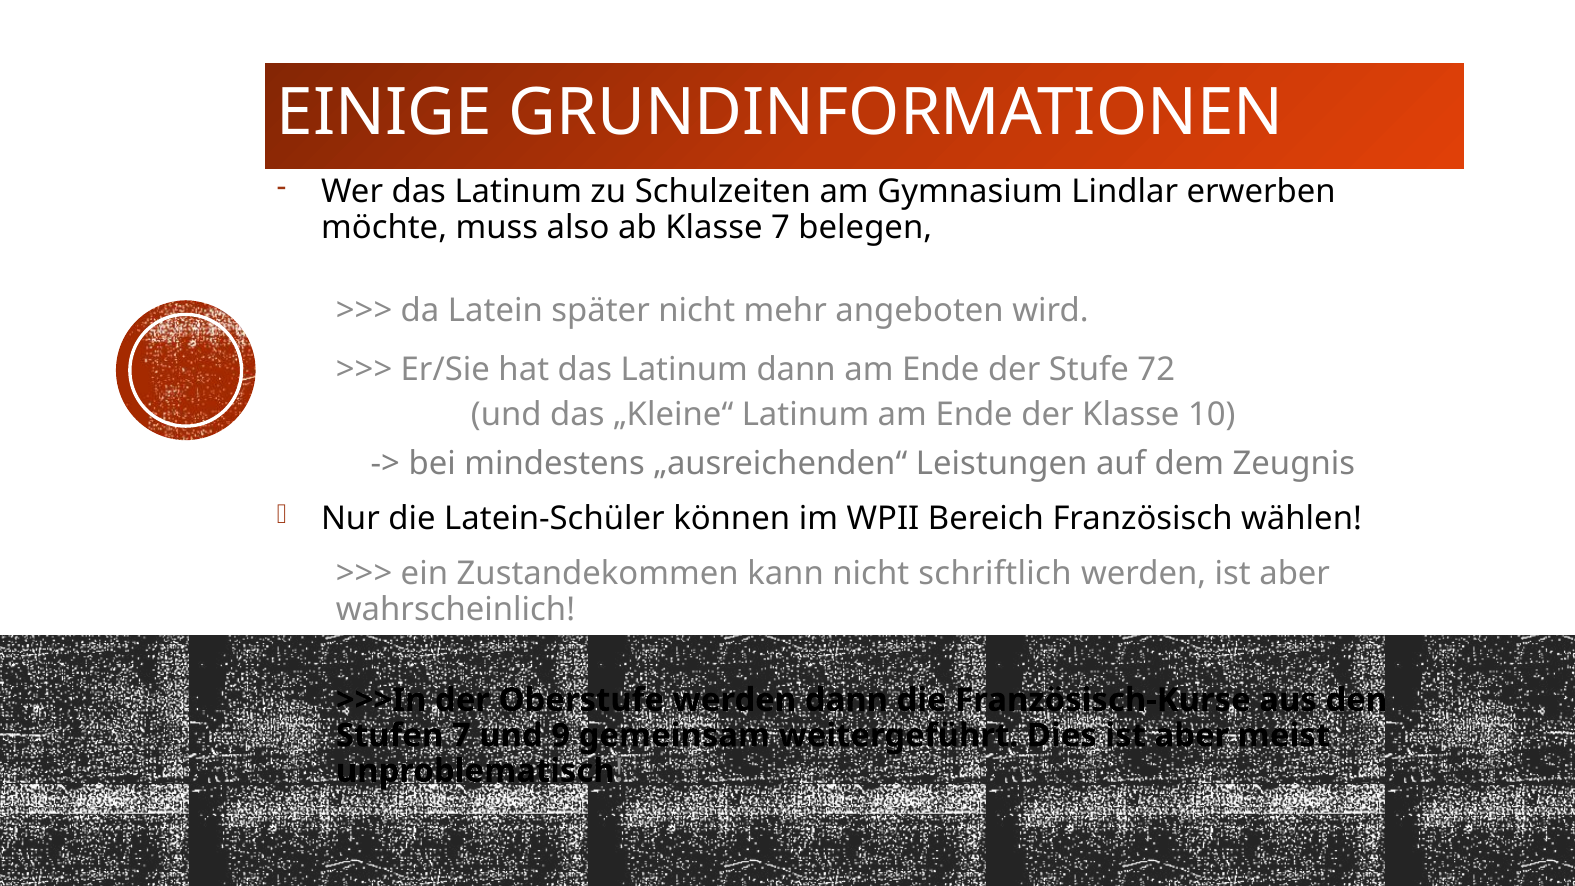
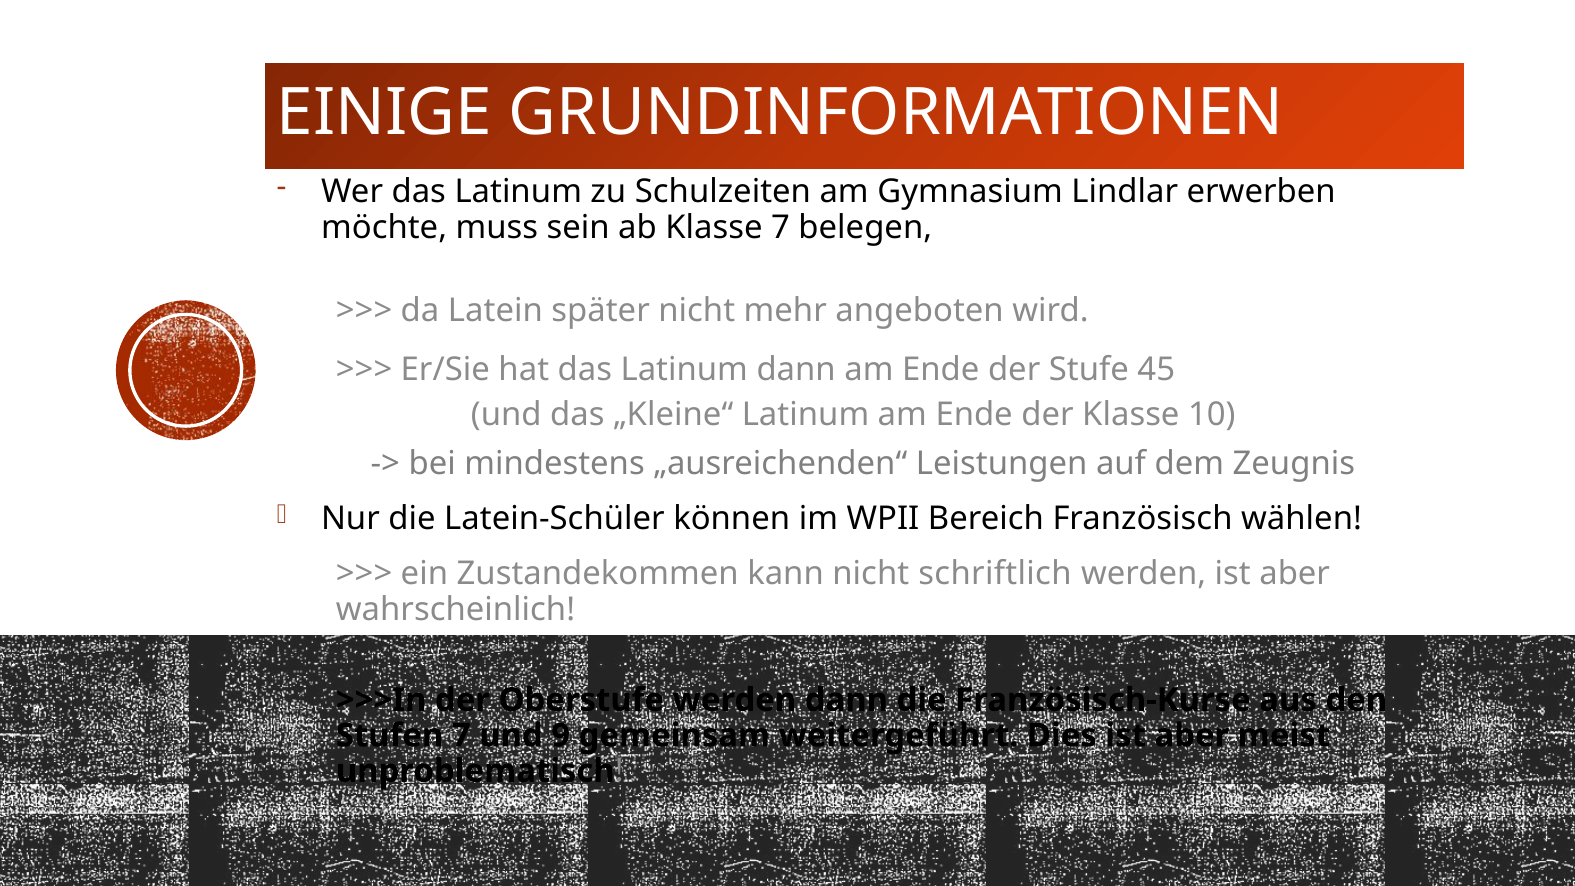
also: also -> sein
72: 72 -> 45
